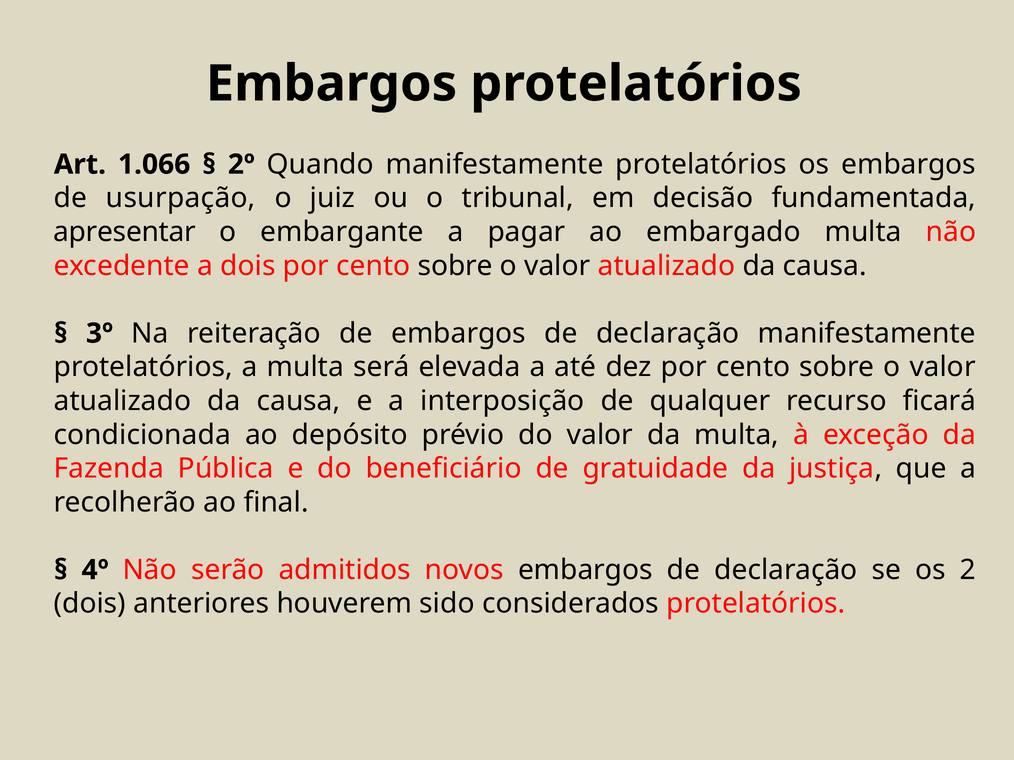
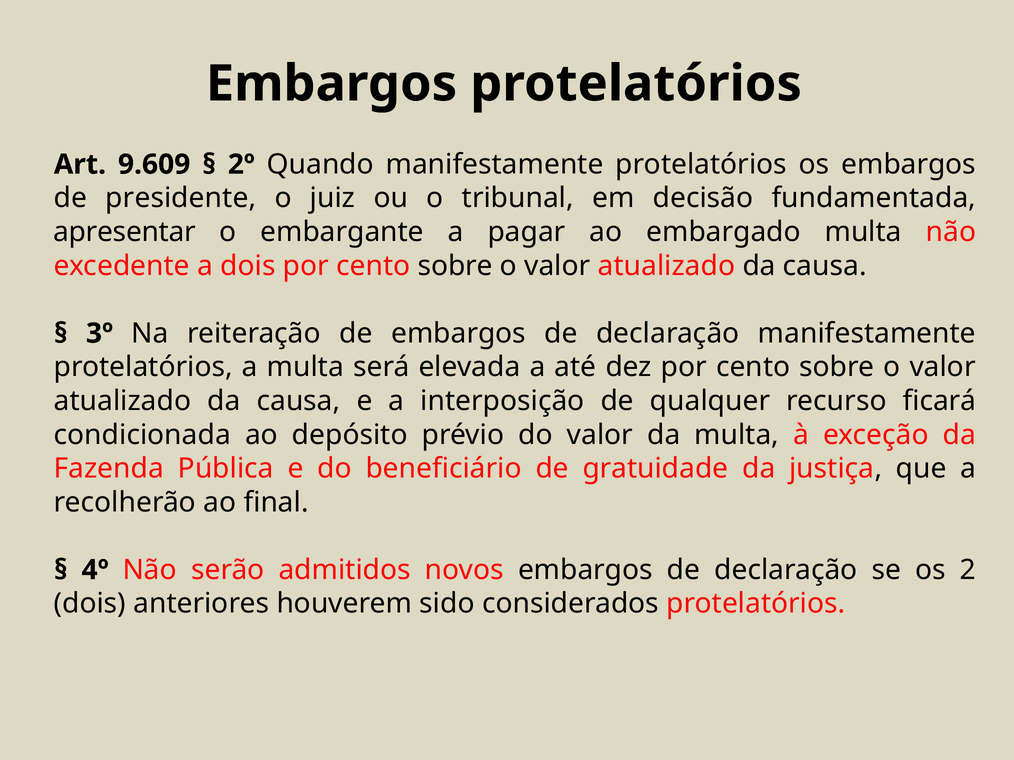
1.066: 1.066 -> 9.609
usurpação: usurpação -> presidente
